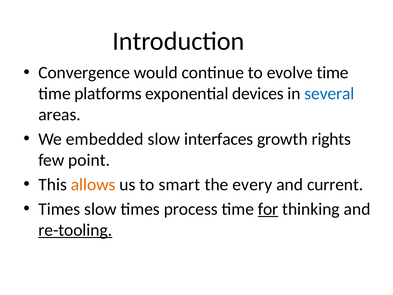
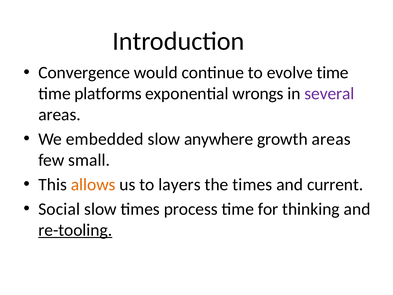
devices: devices -> wrongs
several colour: blue -> purple
interfaces: interfaces -> anywhere
growth rights: rights -> areas
point: point -> small
smart: smart -> layers
the every: every -> times
Times at (59, 209): Times -> Social
for underline: present -> none
